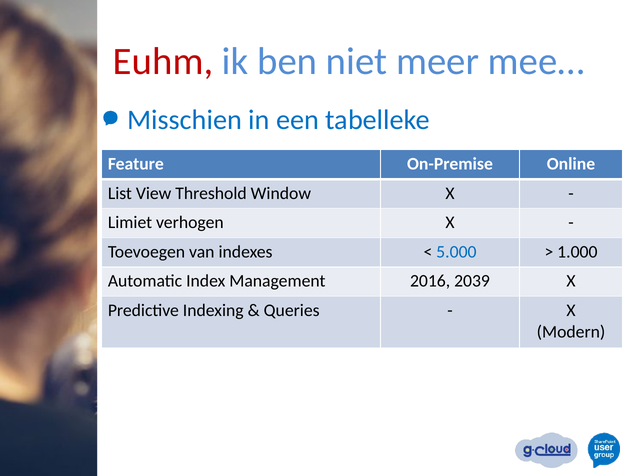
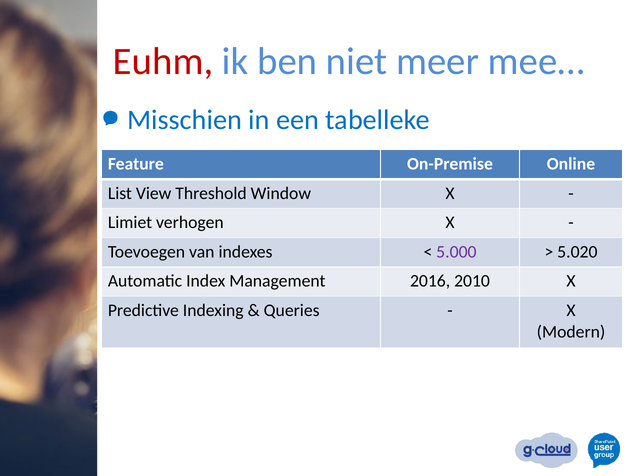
5.000 colour: blue -> purple
1.000: 1.000 -> 5.020
2039: 2039 -> 2010
